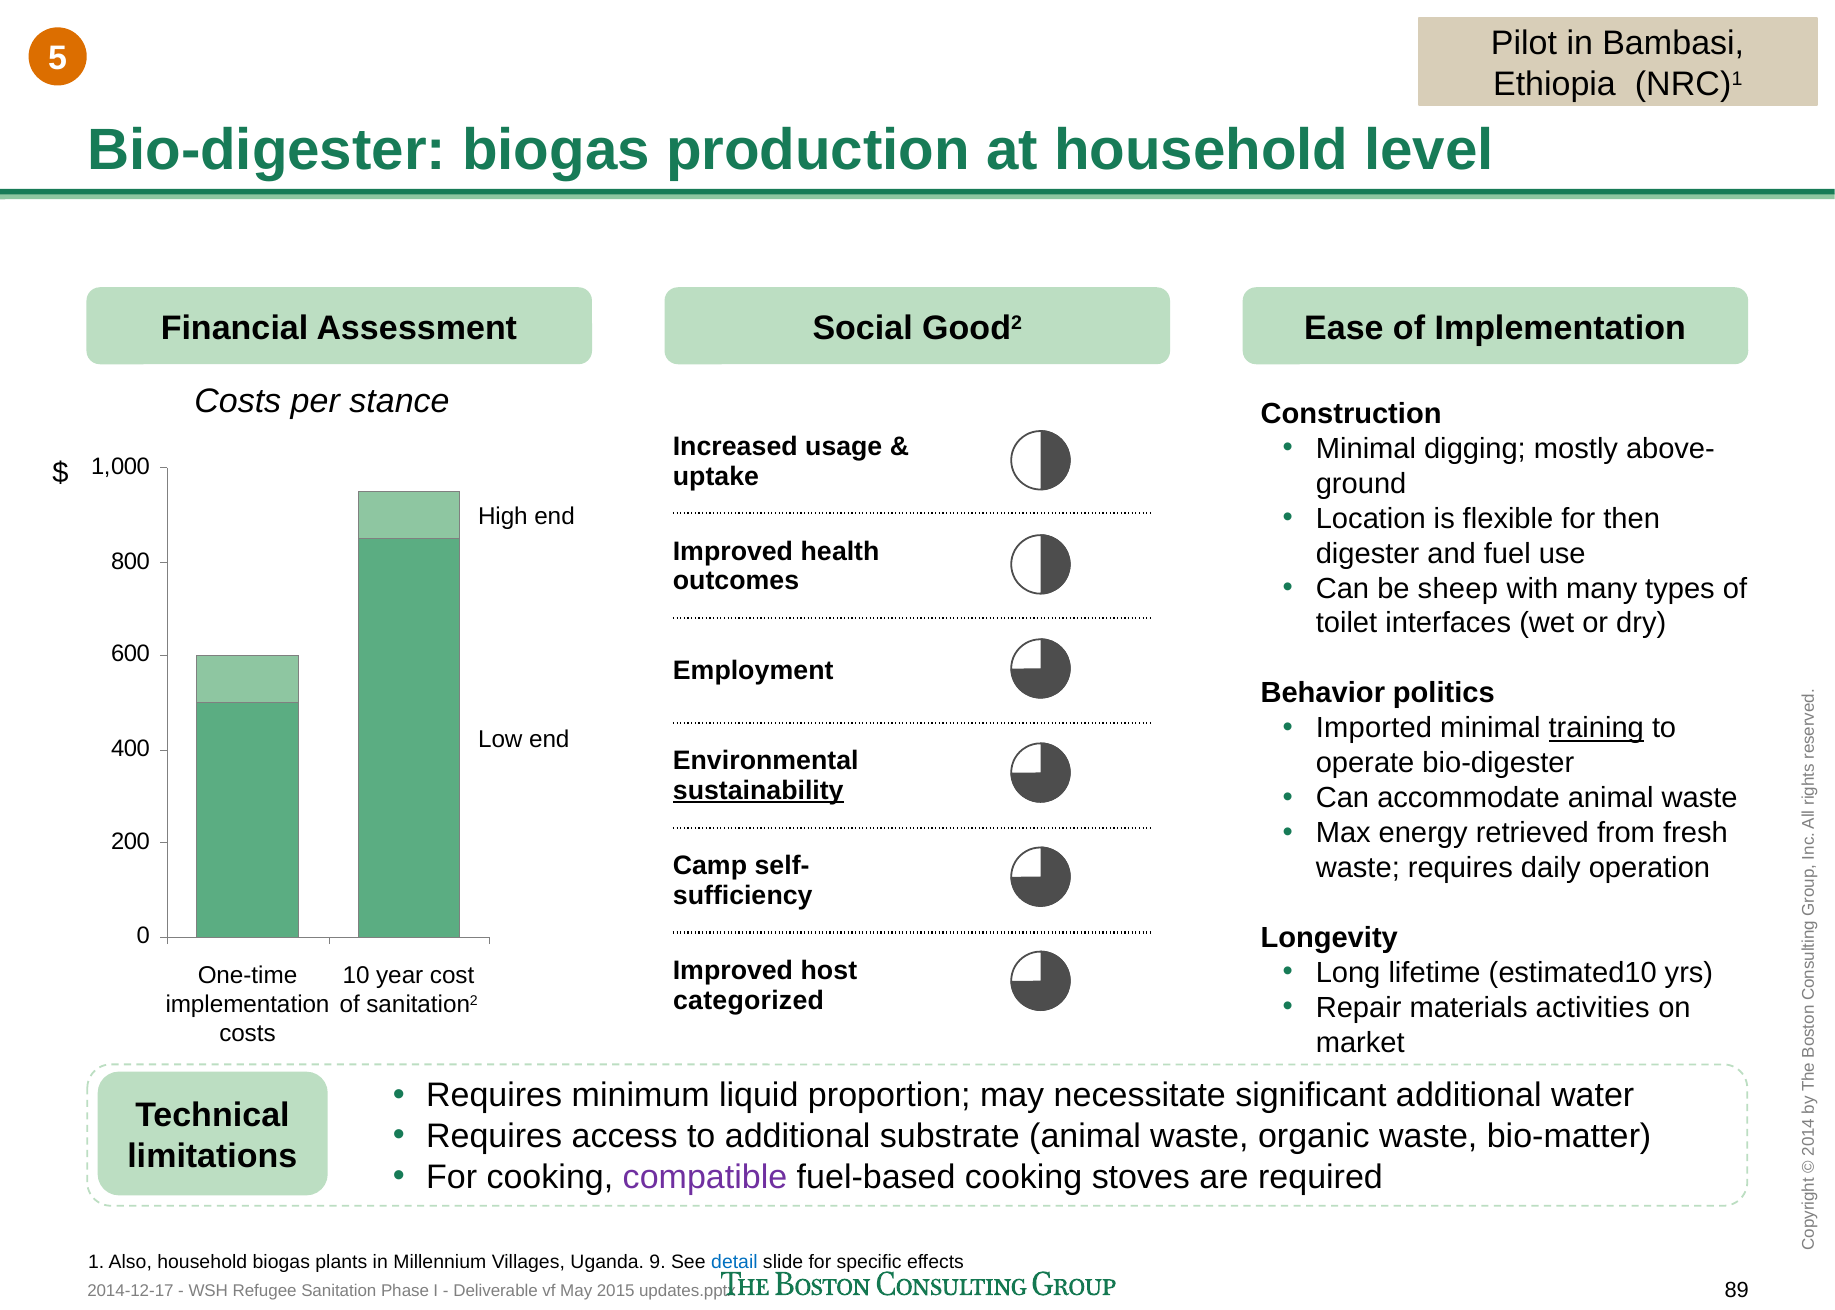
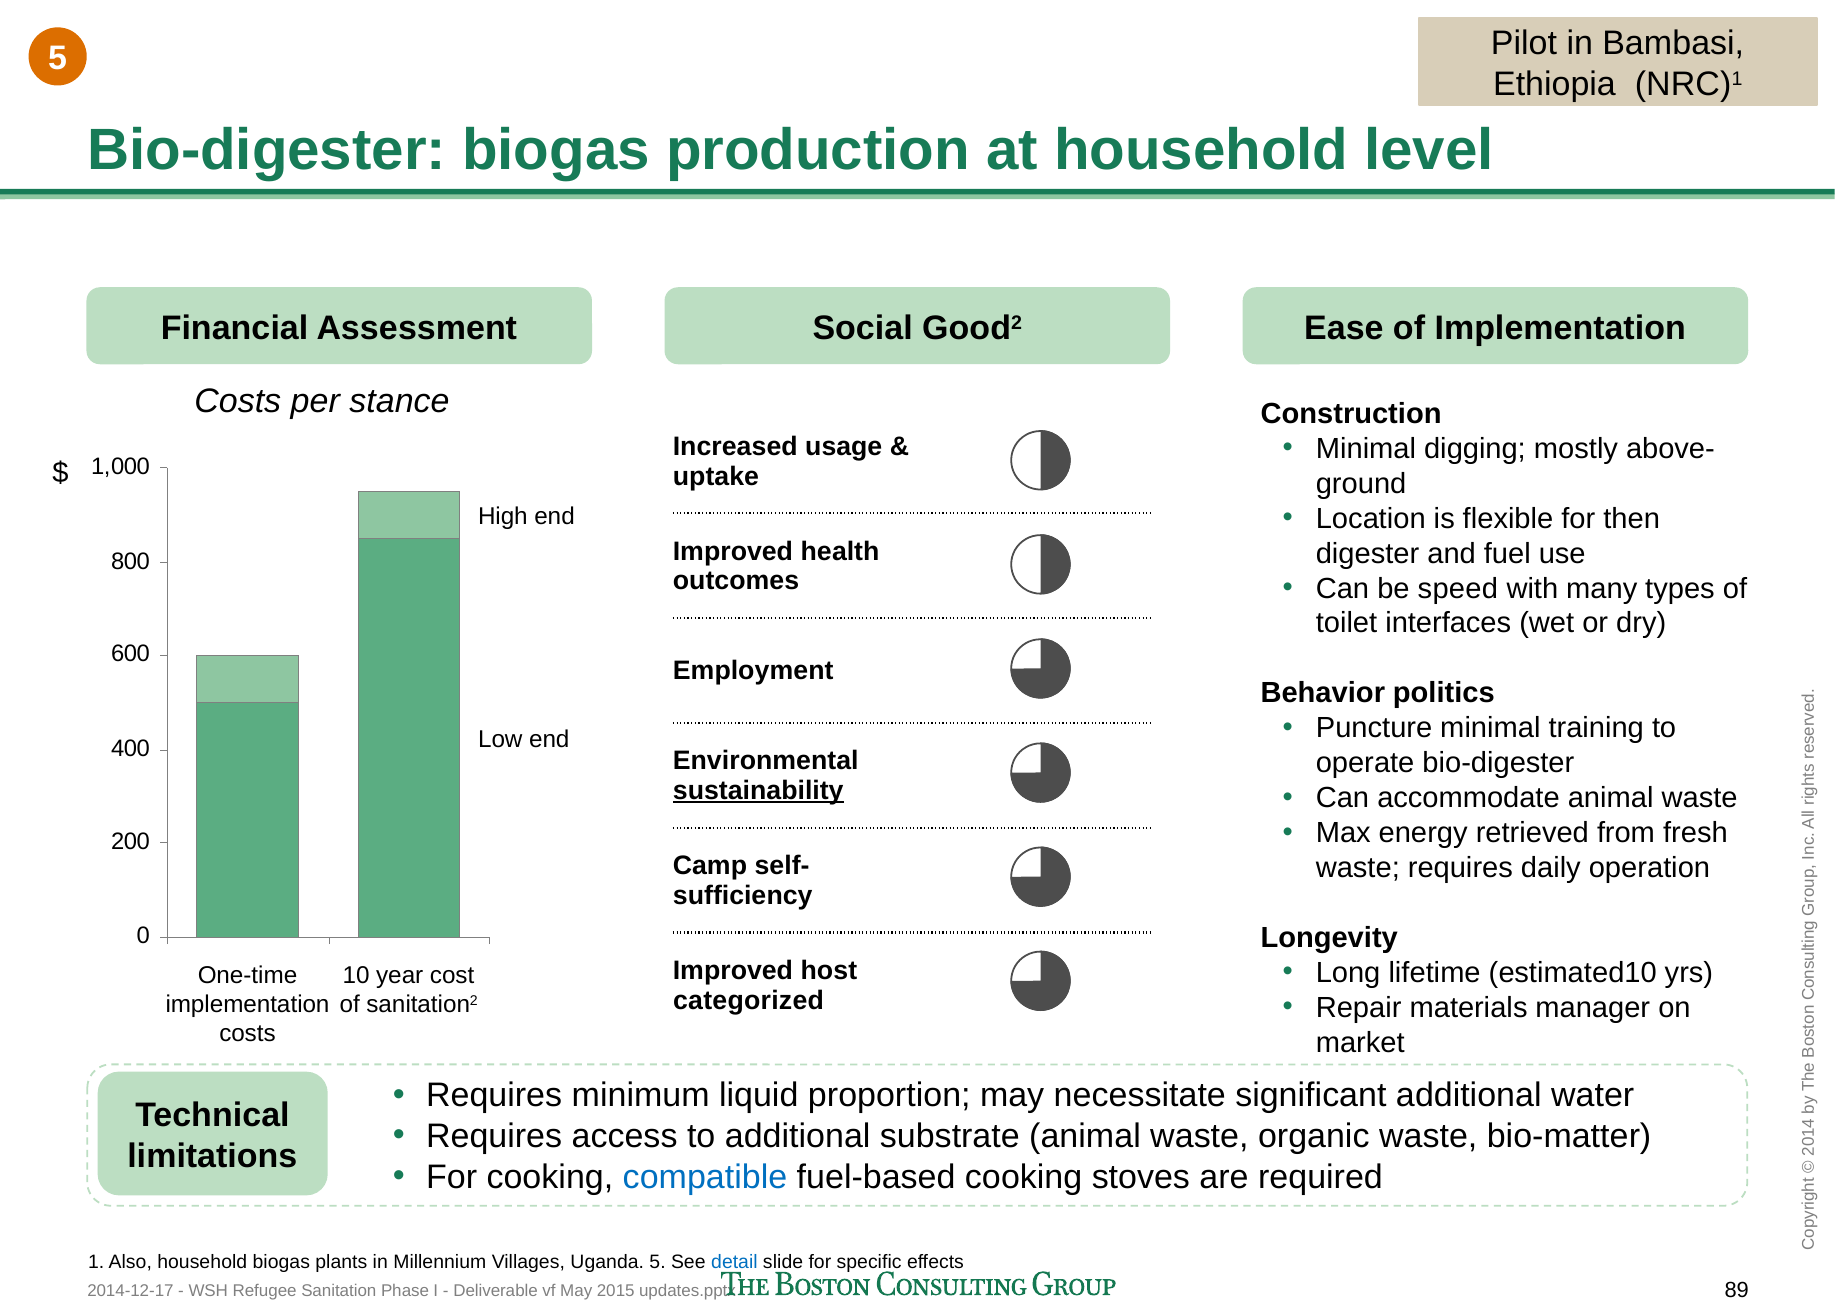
sheep: sheep -> speed
Imported: Imported -> Puncture
training underline: present -> none
activities: activities -> manager
compatible colour: purple -> blue
Uganda 9: 9 -> 5
